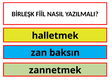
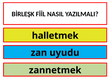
baksın: baksın -> uyudu
